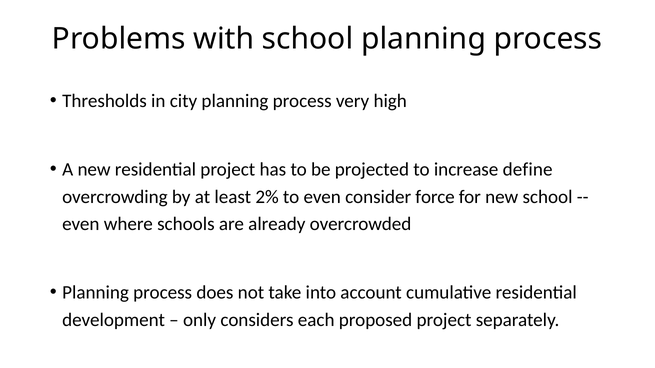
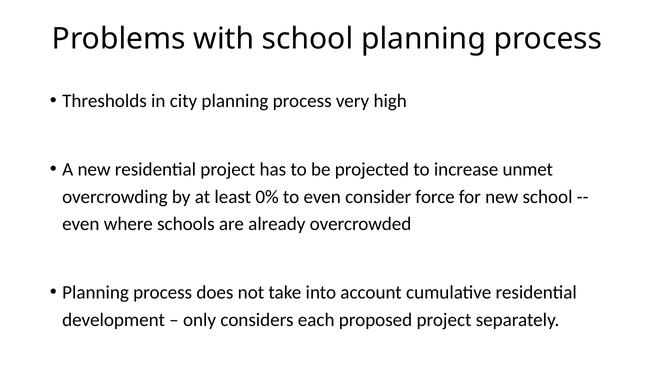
define: define -> unmet
2%: 2% -> 0%
